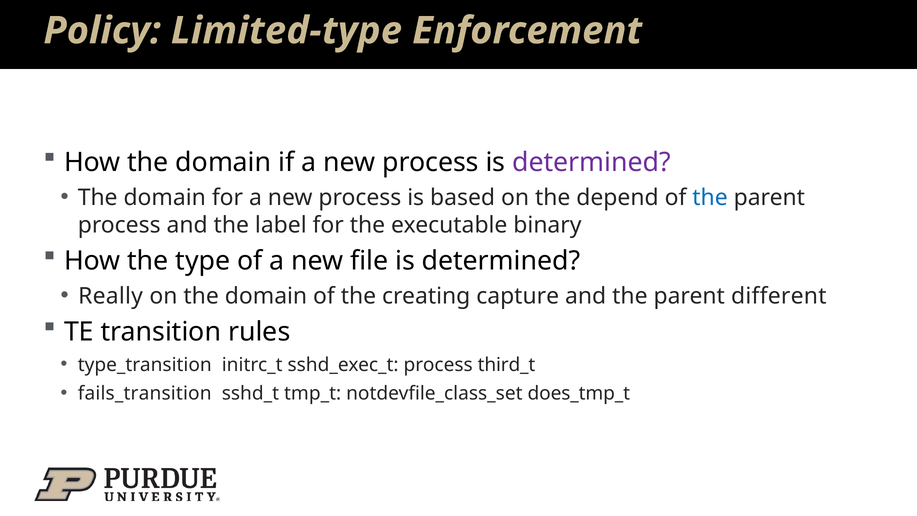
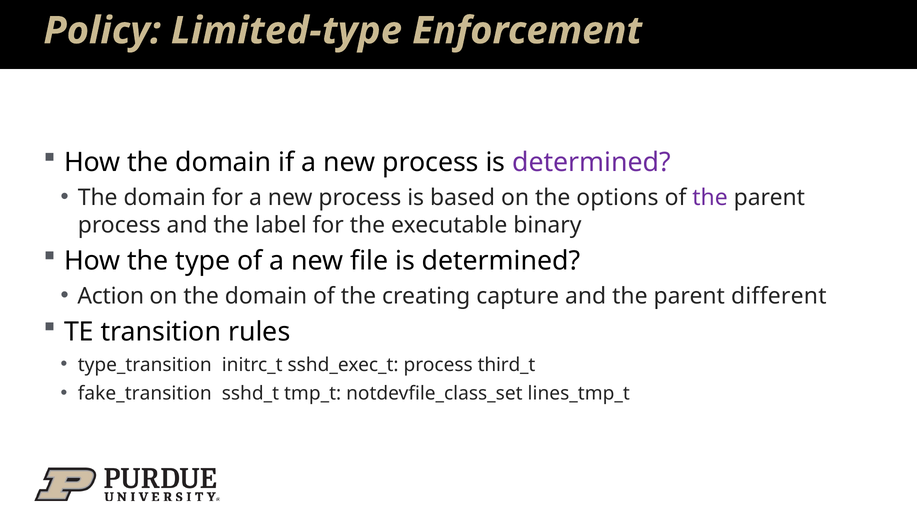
depend: depend -> options
the at (710, 197) colour: blue -> purple
Really: Really -> Action
fails_transition: fails_transition -> fake_transition
does_tmp_t: does_tmp_t -> lines_tmp_t
